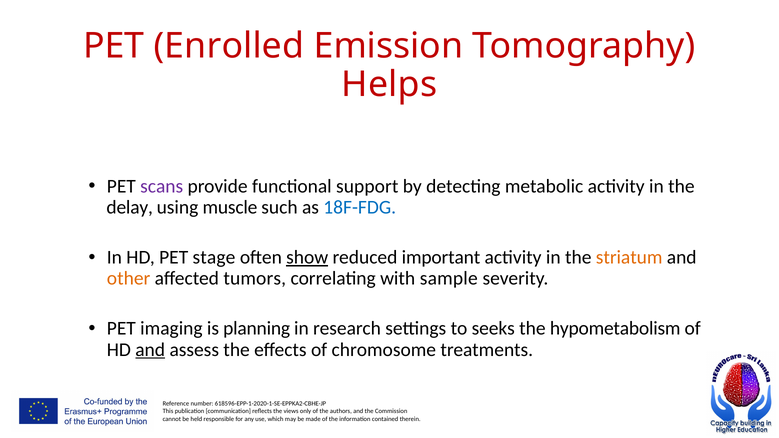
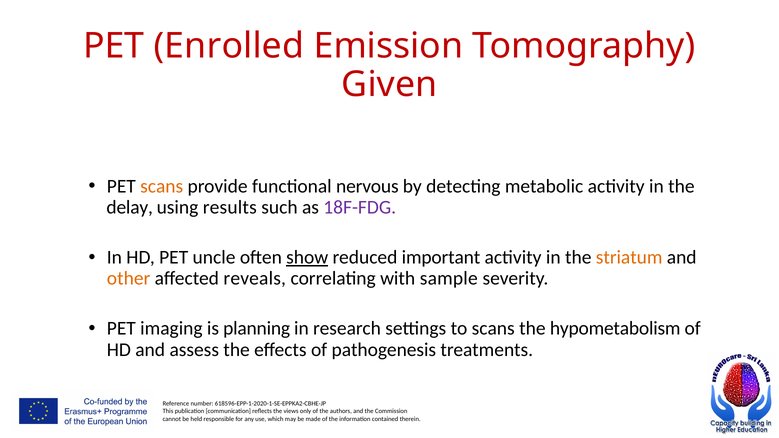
Helps: Helps -> Given
scans at (162, 186) colour: purple -> orange
support: support -> nervous
muscle: muscle -> results
18F-FDG colour: blue -> purple
stage: stage -> uncle
tumors: tumors -> reveals
to seeks: seeks -> scans
and at (150, 350) underline: present -> none
chromosome: chromosome -> pathogenesis
